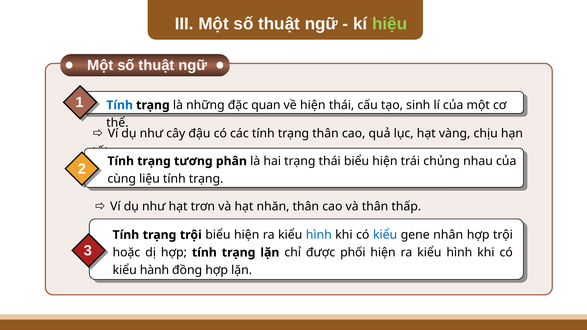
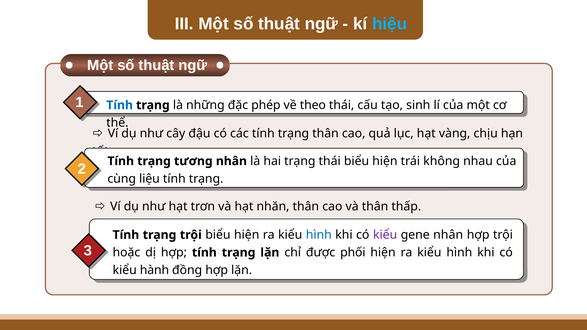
hiệu colour: light green -> light blue
quan: quan -> phép
về hiện: hiện -> theo
tương phân: phân -> nhân
chủng: chủng -> không
kiểu at (385, 235) colour: blue -> purple
